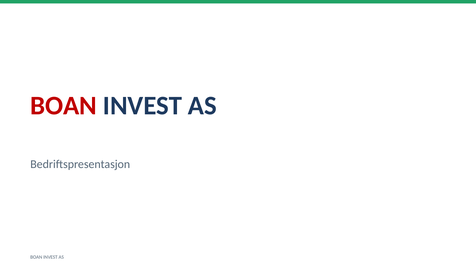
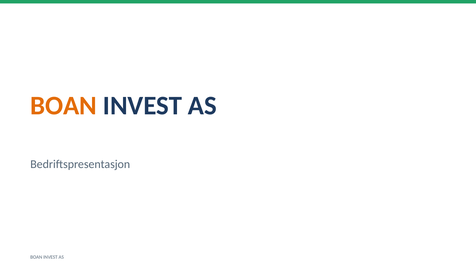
BOAN at (64, 106) colour: red -> orange
